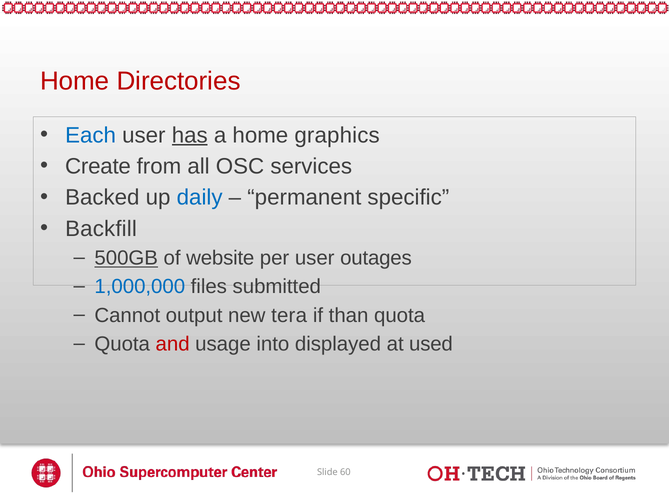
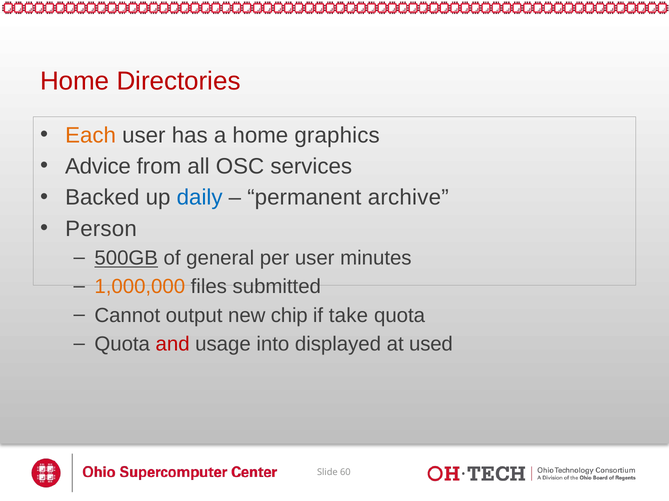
Each colour: blue -> orange
has underline: present -> none
Create: Create -> Advice
specific: specific -> archive
Backfill: Backfill -> Person
website: website -> general
outages: outages -> minutes
1,000,000 colour: blue -> orange
tera: tera -> chip
than: than -> take
